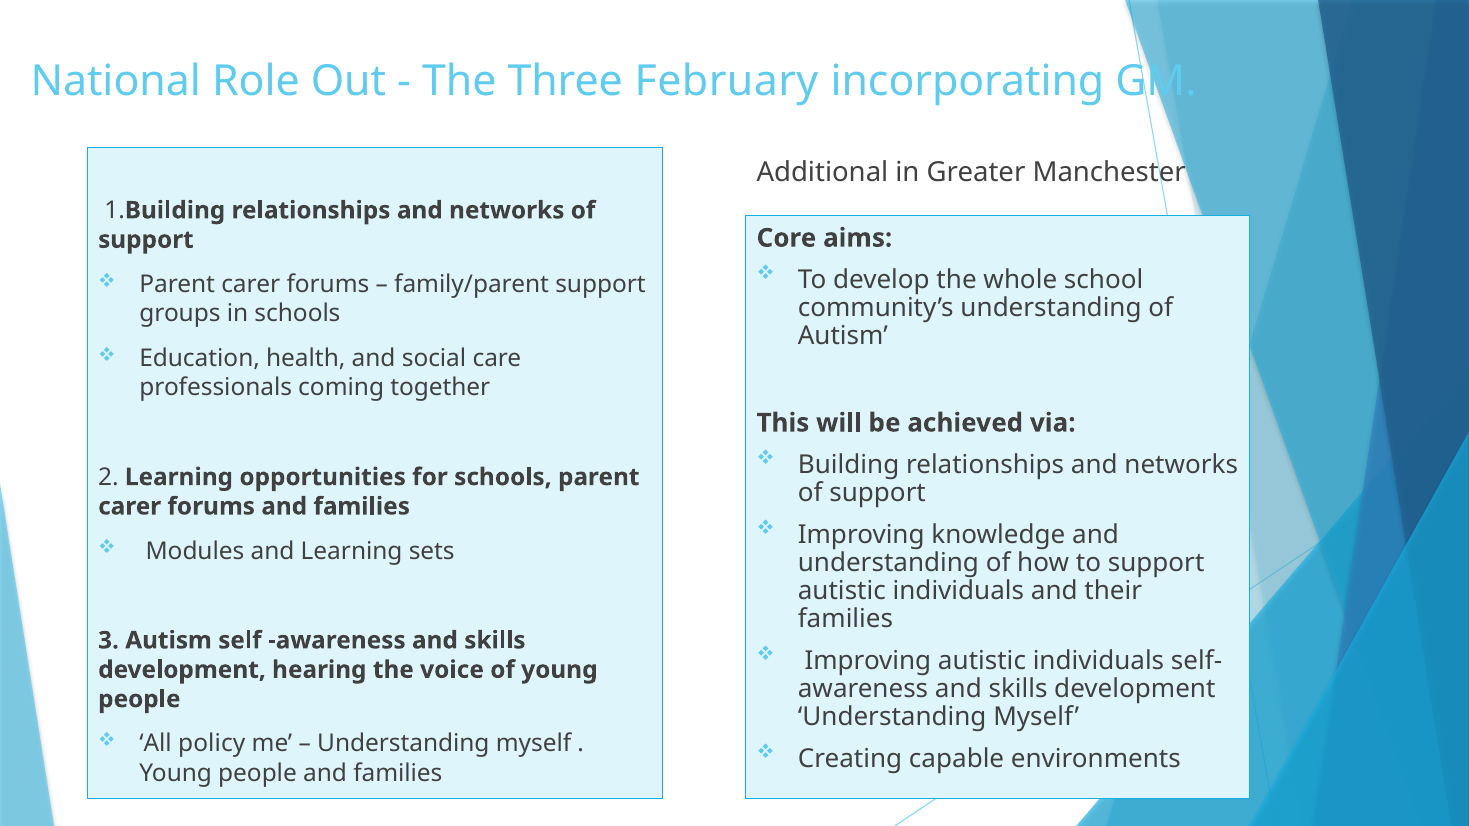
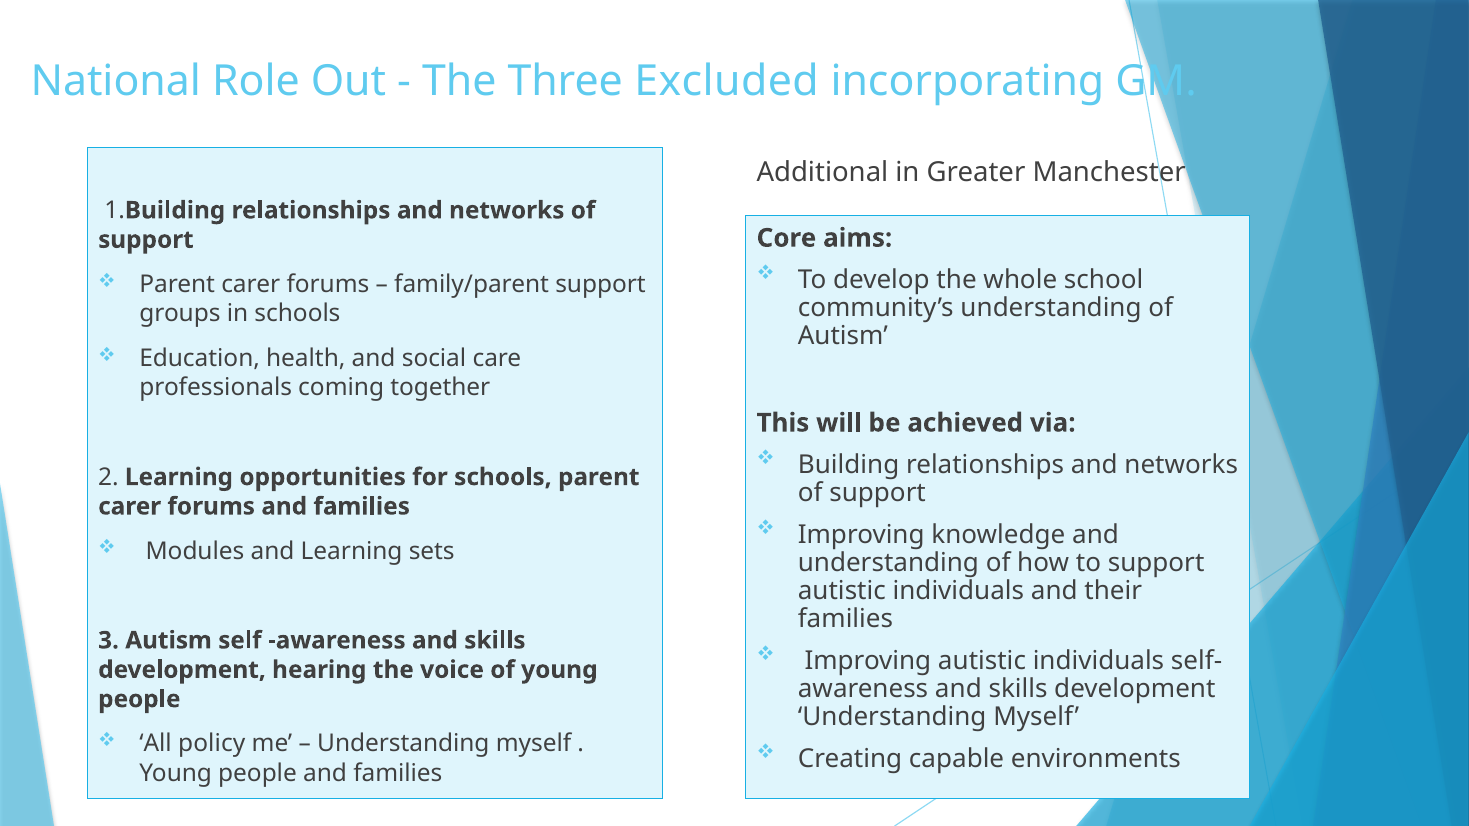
February: February -> Excluded
